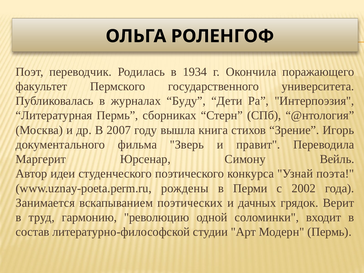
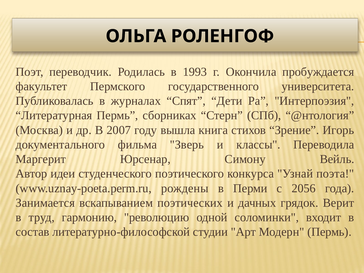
1934: 1934 -> 1993
поражающего: поражающего -> пробуждается
Буду: Буду -> Спят
правит: правит -> классы
2002: 2002 -> 2056
